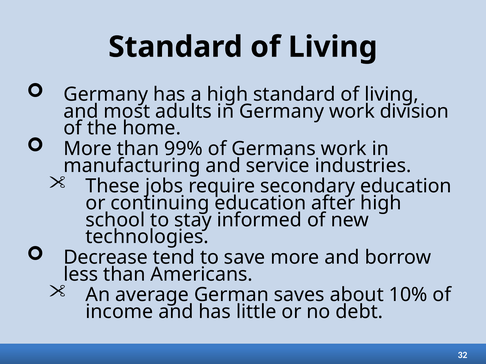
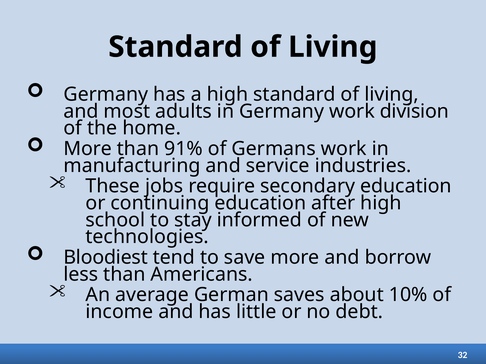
99%: 99% -> 91%
Decrease: Decrease -> Bloodiest
